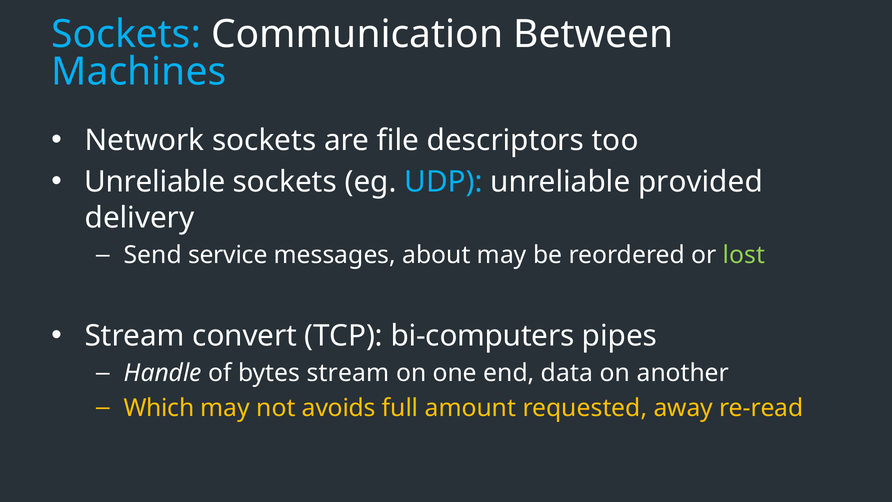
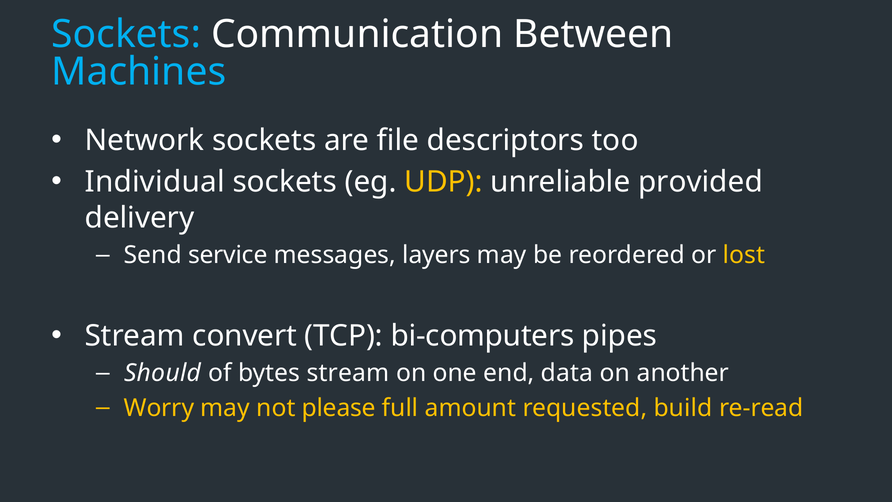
Unreliable at (155, 182): Unreliable -> Individual
UDP colour: light blue -> yellow
about: about -> layers
lost colour: light green -> yellow
Handle: Handle -> Should
Which: Which -> Worry
avoids: avoids -> please
away: away -> build
